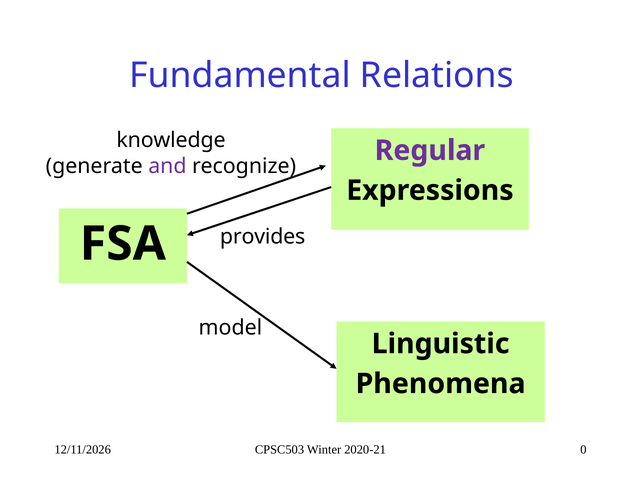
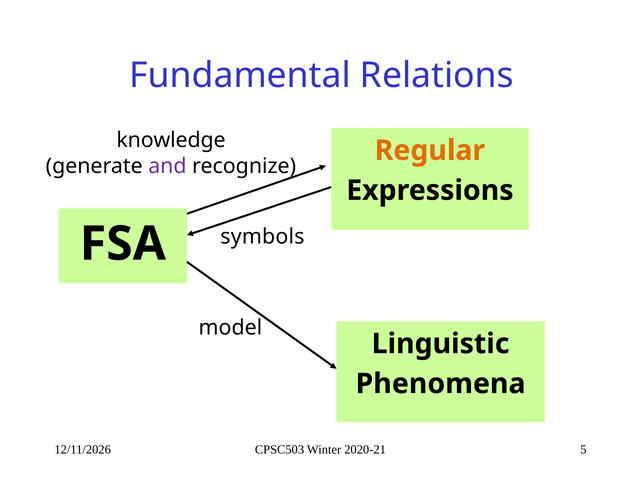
Regular colour: purple -> orange
provides: provides -> symbols
0: 0 -> 5
